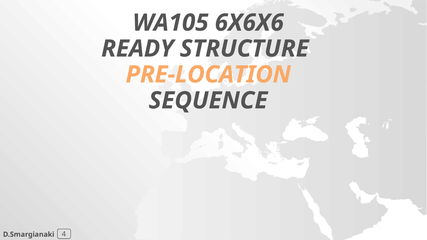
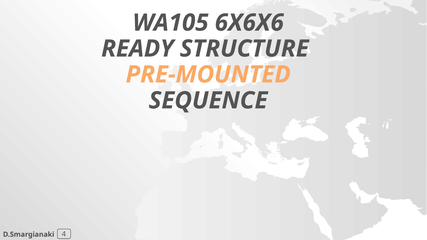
PRE-LOCATION: PRE-LOCATION -> PRE-MOUNTED
